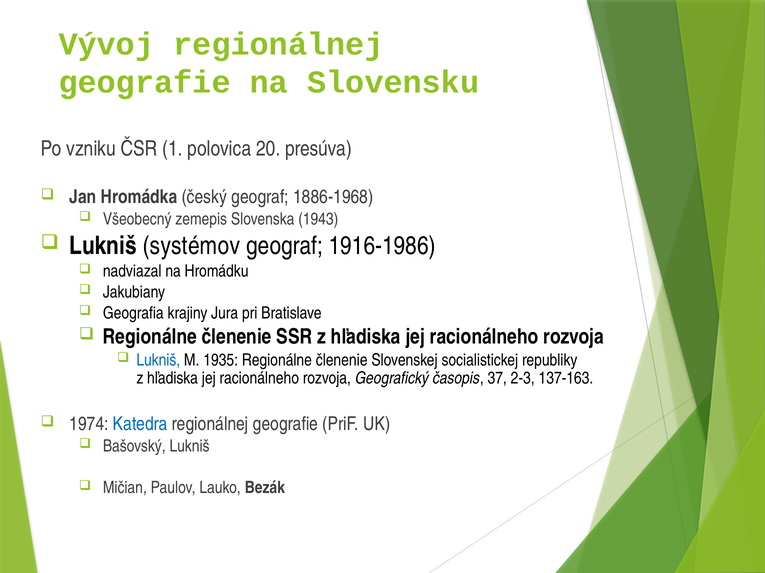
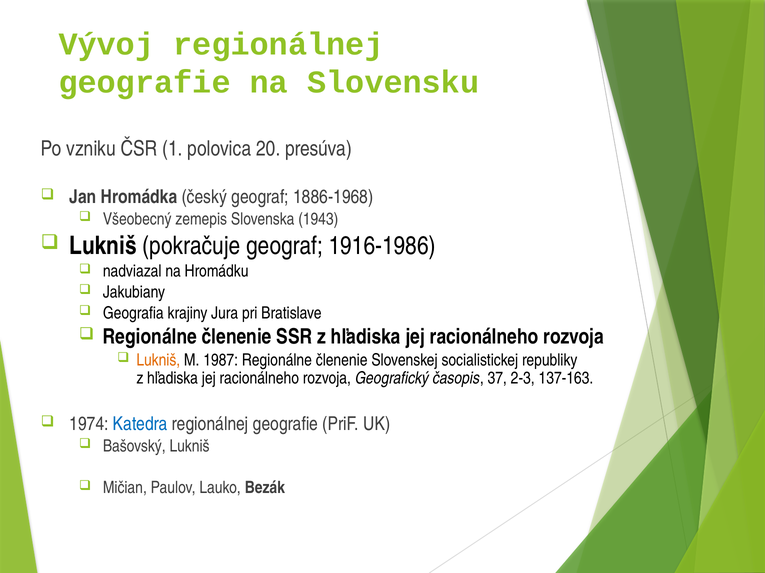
systémov: systémov -> pokračuje
Lukniš at (158, 360) colour: blue -> orange
1935: 1935 -> 1987
